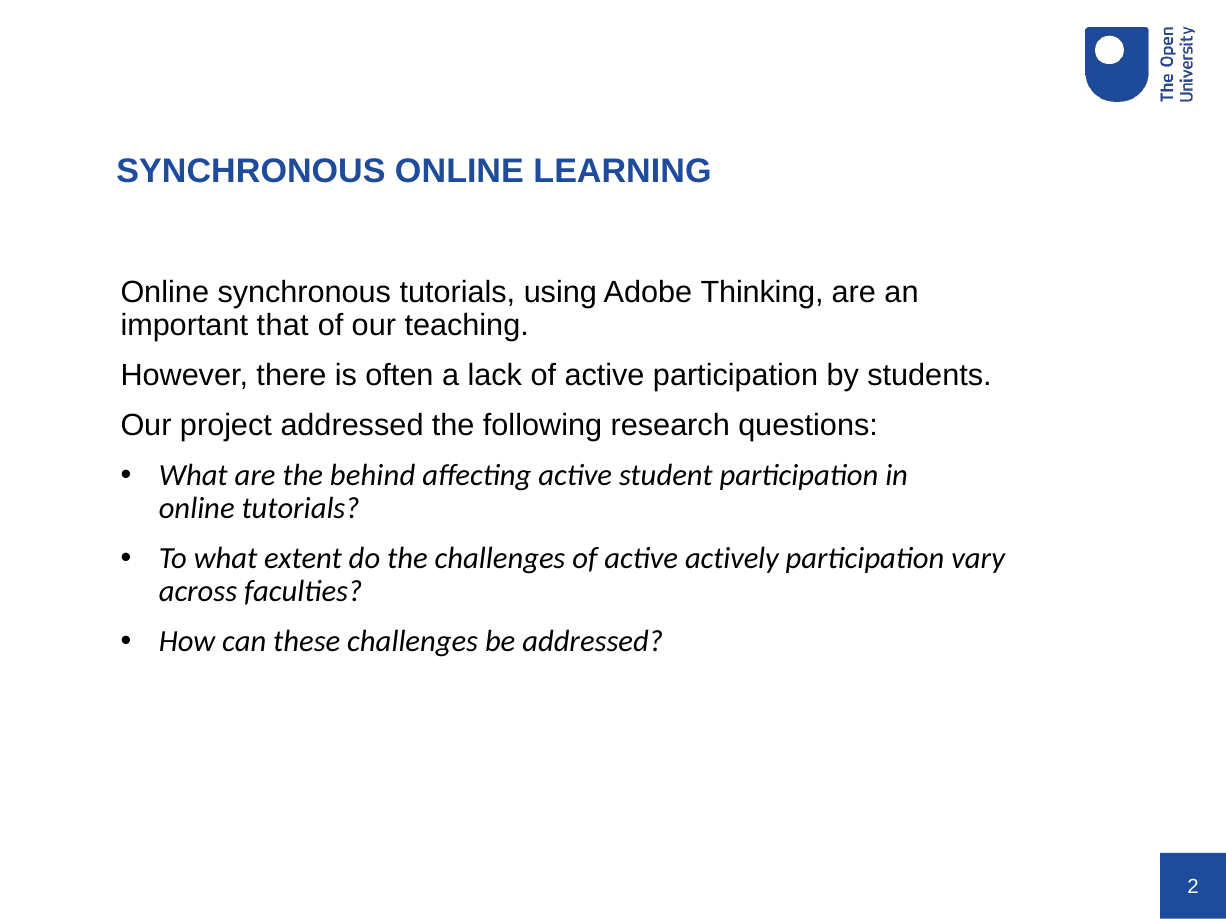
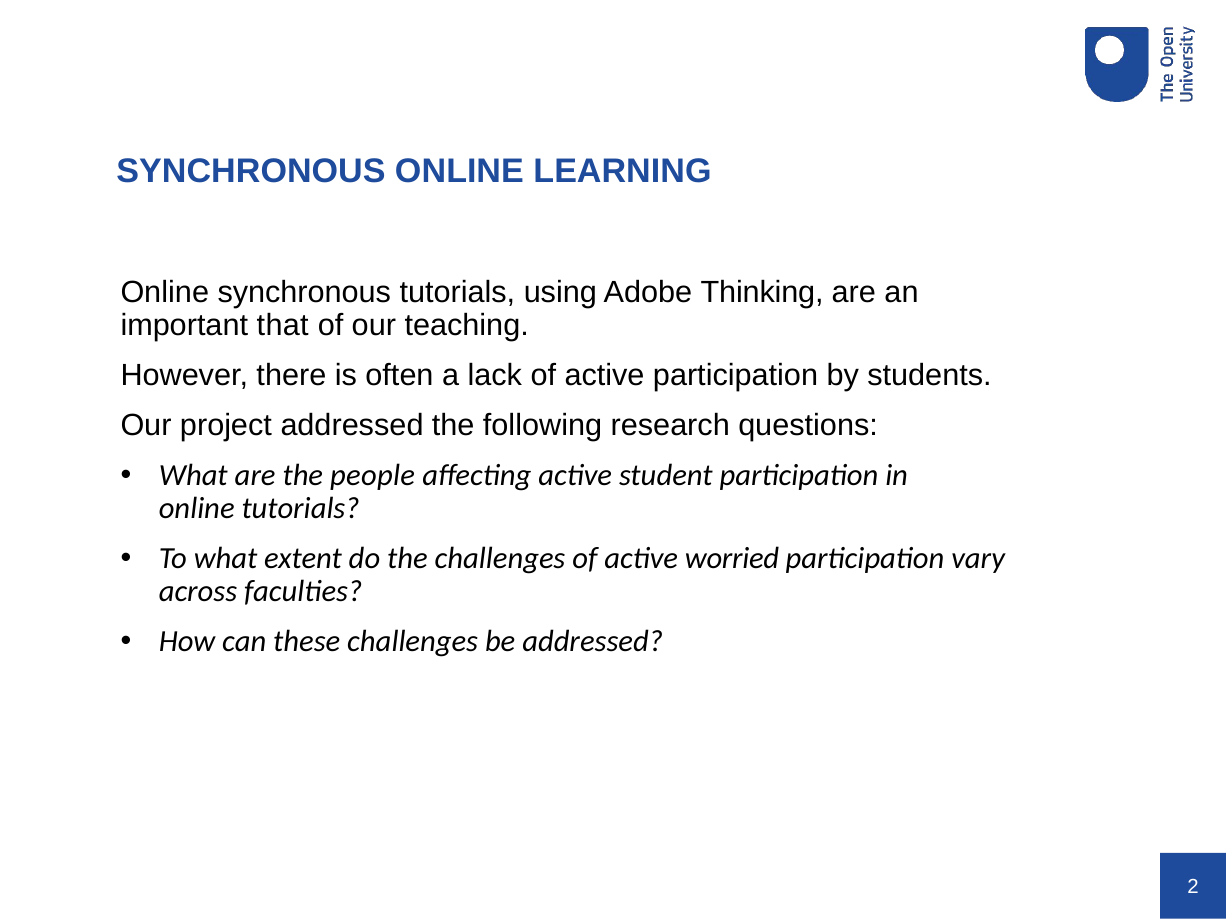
behind: behind -> people
actively: actively -> worried
